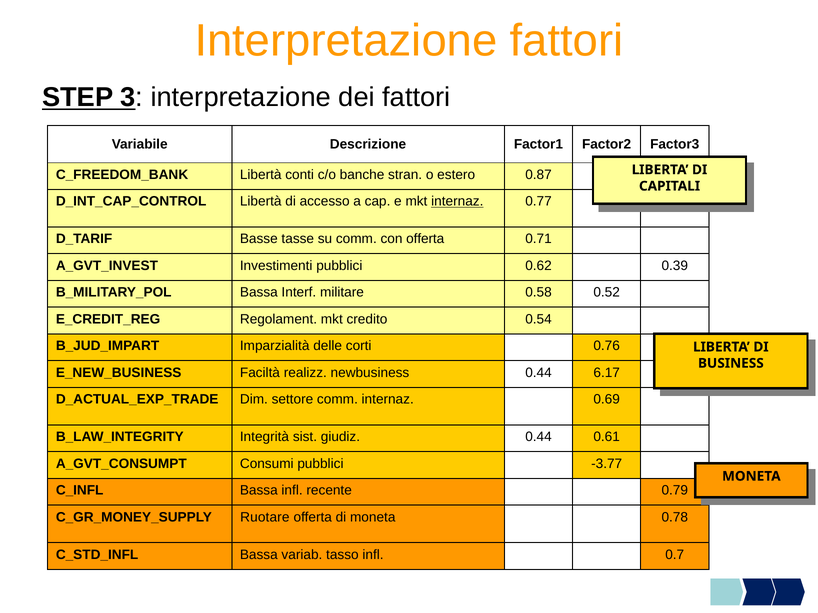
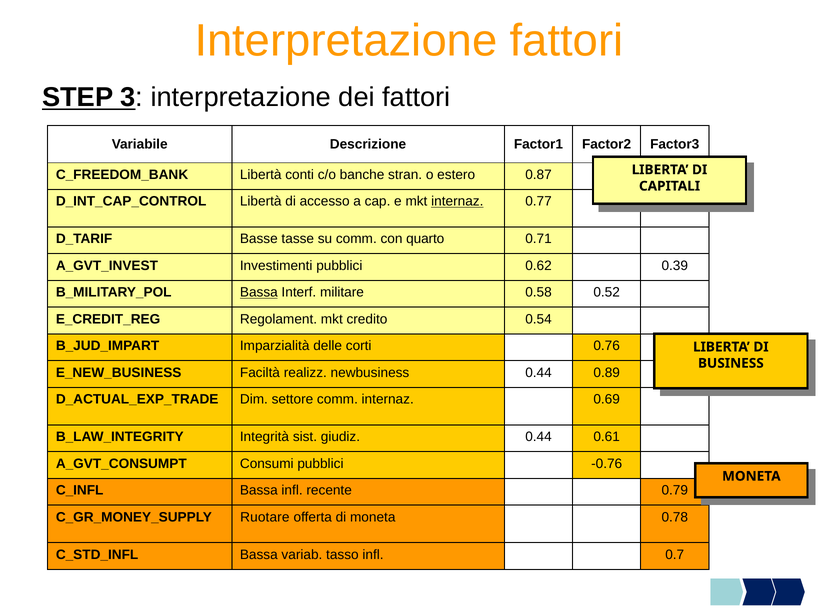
con offerta: offerta -> quarto
Bassa at (259, 293) underline: none -> present
6.17: 6.17 -> 0.89
-3.77: -3.77 -> -0.76
